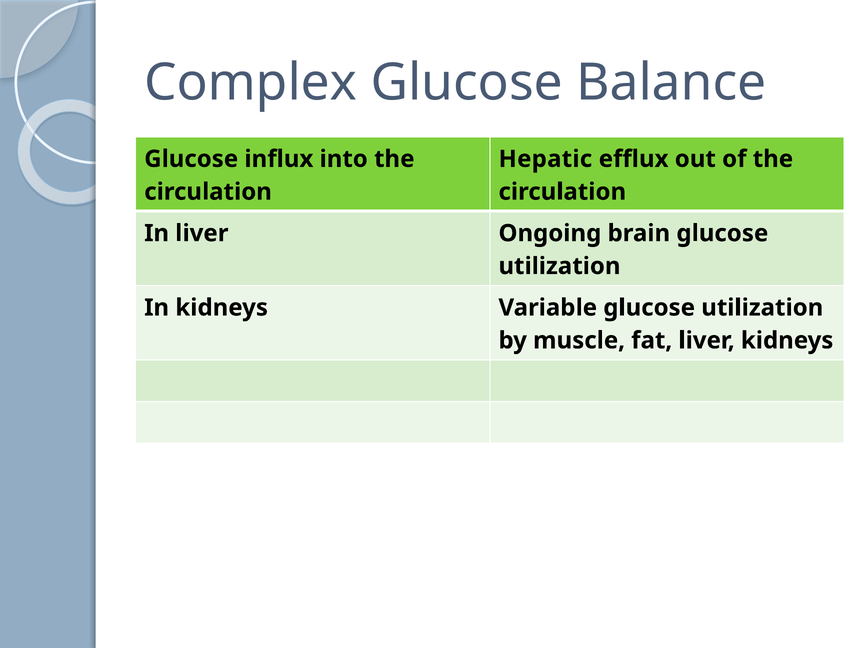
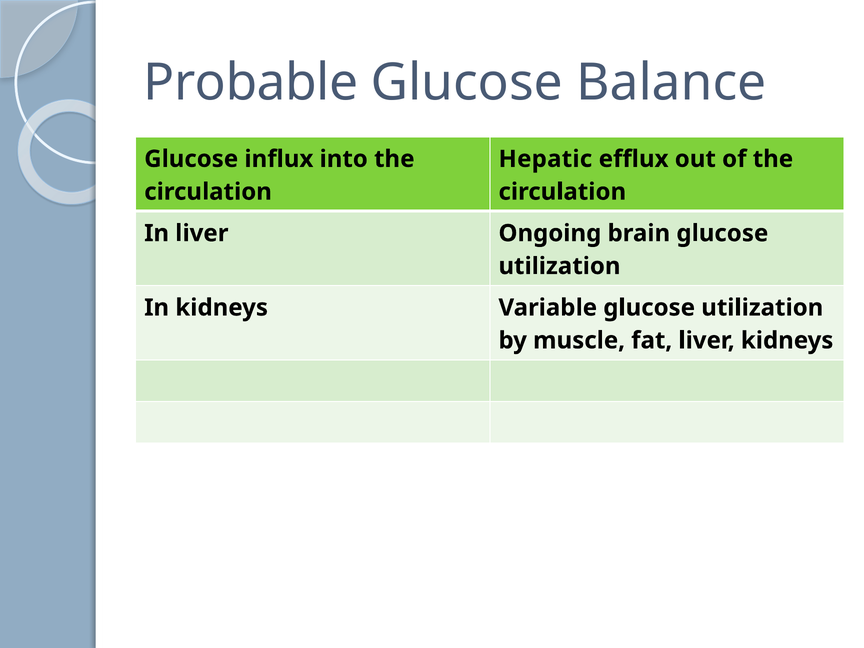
Complex: Complex -> Probable
